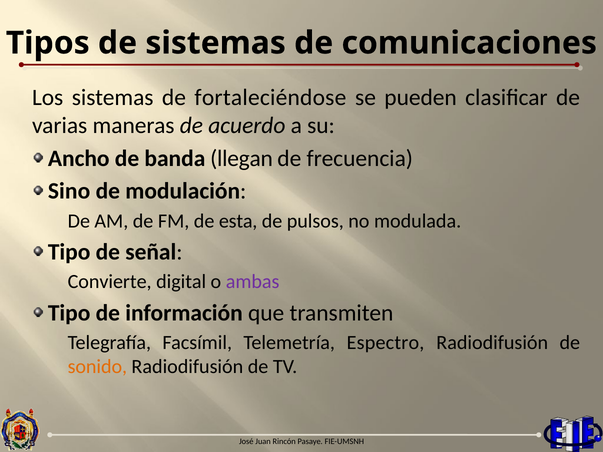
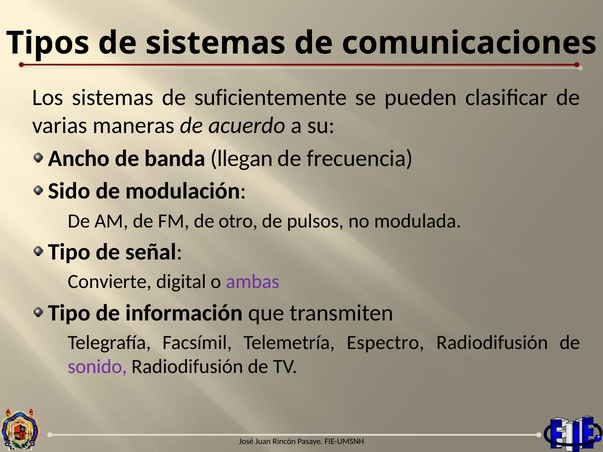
fortaleciéndose: fortaleciéndose -> suficientemente
Sino: Sino -> Sido
esta: esta -> otro
sonido colour: orange -> purple
